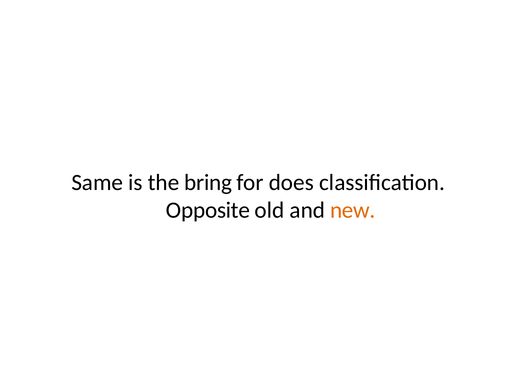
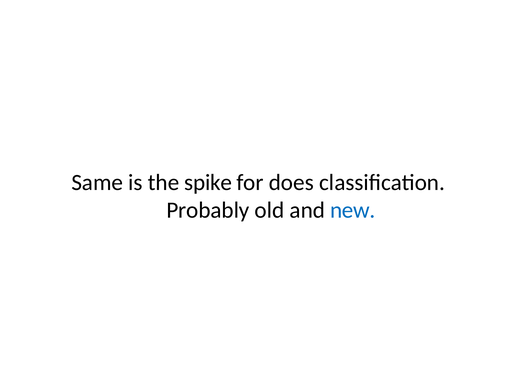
bring: bring -> spike
Opposite: Opposite -> Probably
new colour: orange -> blue
